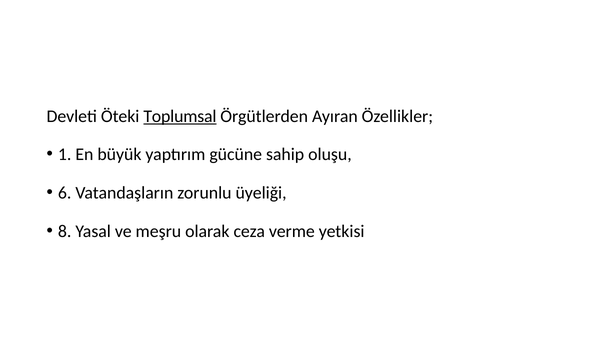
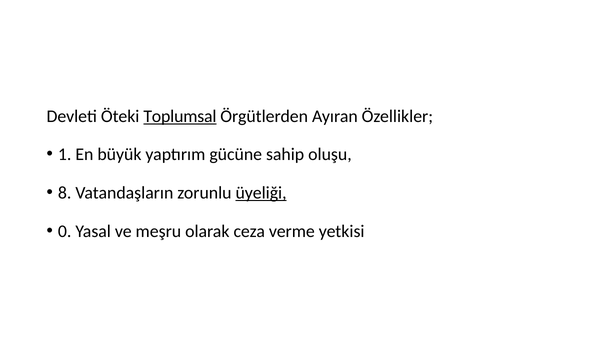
6: 6 -> 8
üyeliği underline: none -> present
8: 8 -> 0
